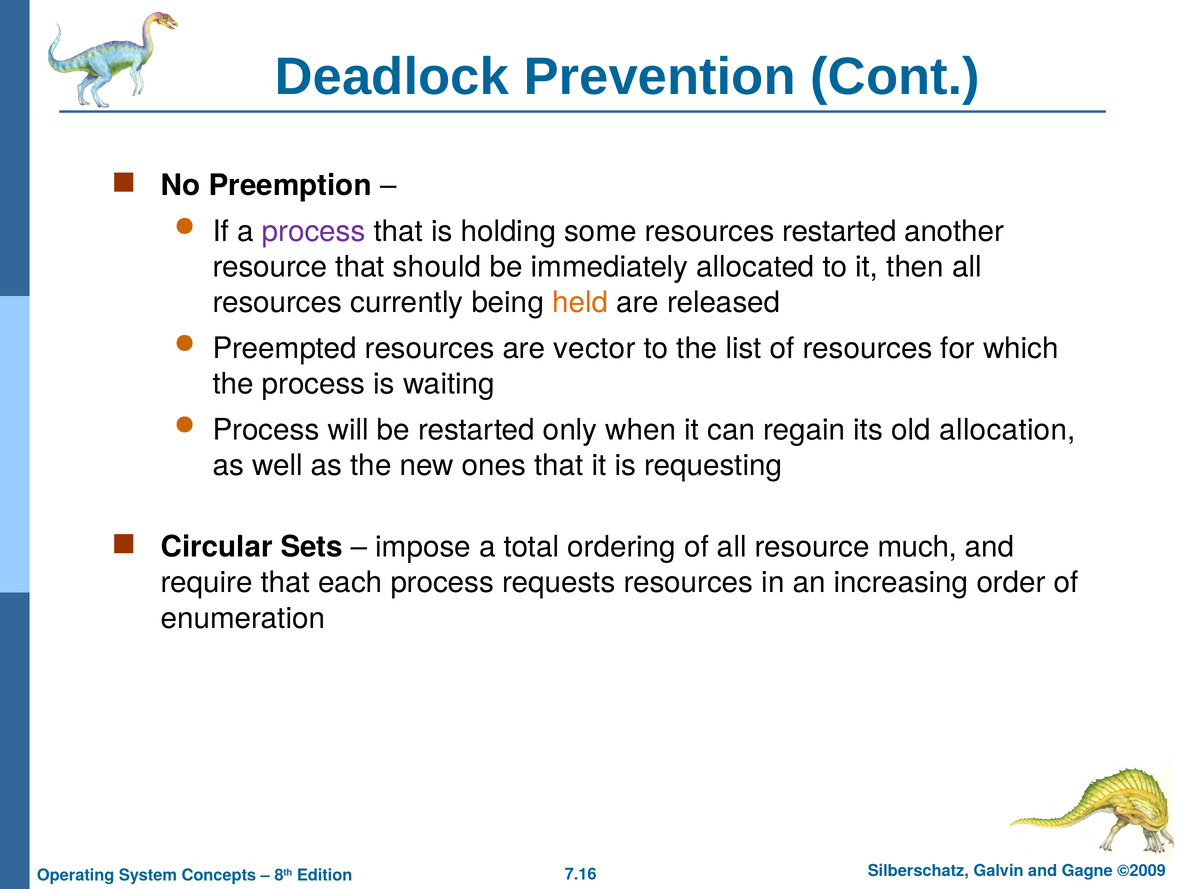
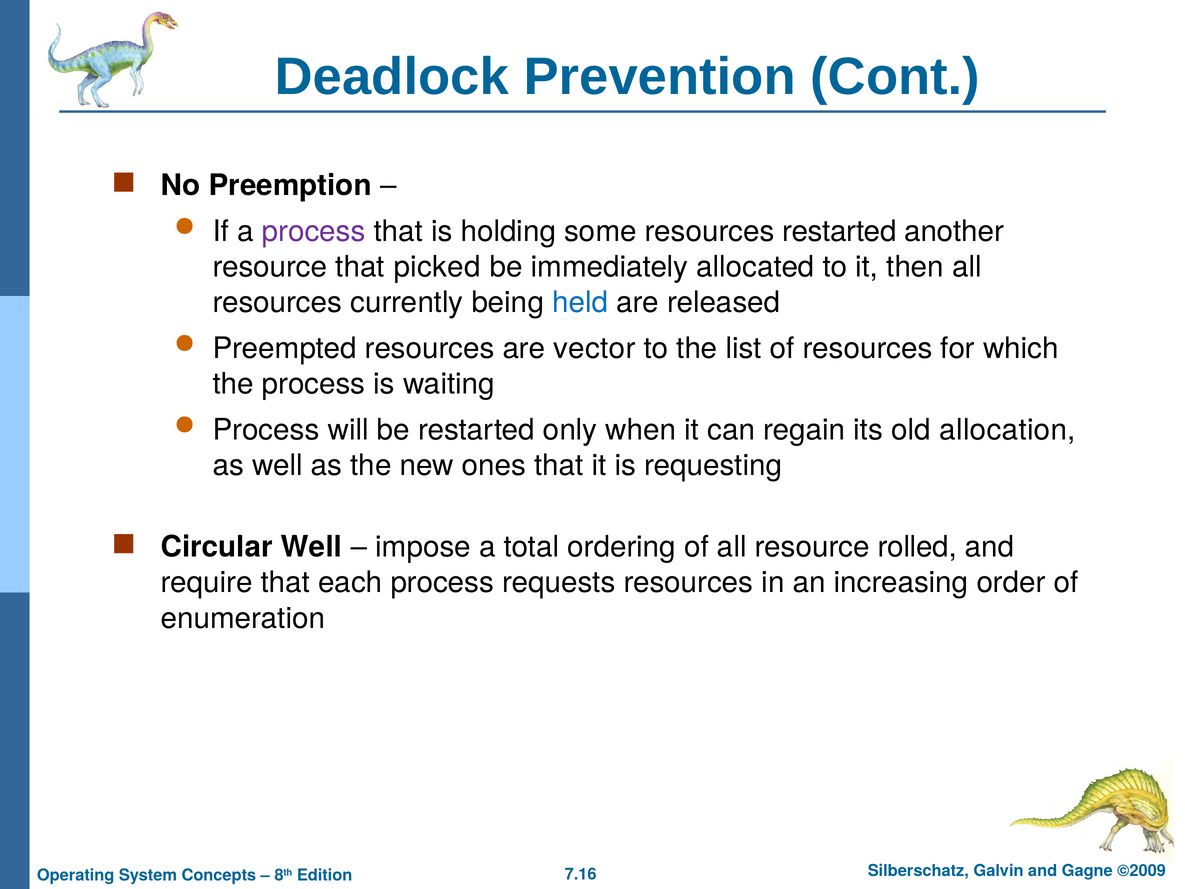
should: should -> picked
held colour: orange -> blue
Circular Sets: Sets -> Well
much: much -> rolled
